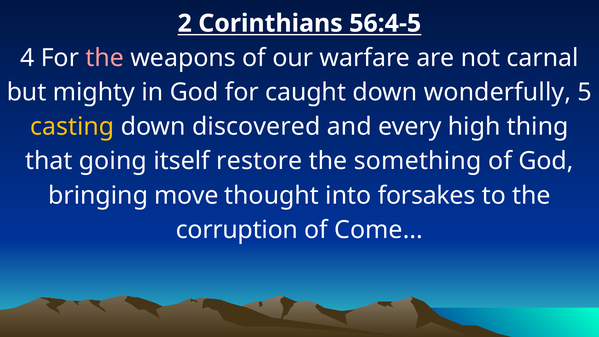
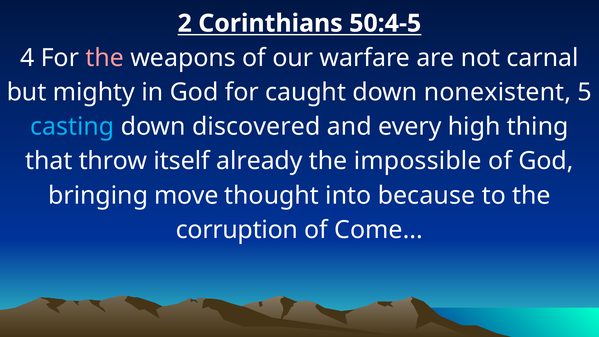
56:4-5: 56:4-5 -> 50:4-5
wonderfully: wonderfully -> nonexistent
casting colour: yellow -> light blue
going: going -> throw
restore: restore -> already
something: something -> impossible
forsakes: forsakes -> because
